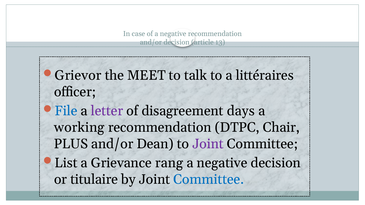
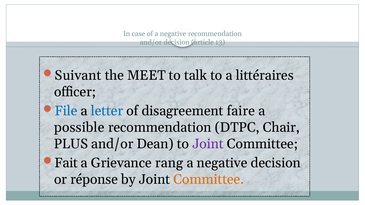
Grievor: Grievor -> Suivant
letter colour: purple -> blue
days: days -> faire
working: working -> possible
List: List -> Fait
titulaire: titulaire -> réponse
Committee at (209, 180) colour: blue -> orange
